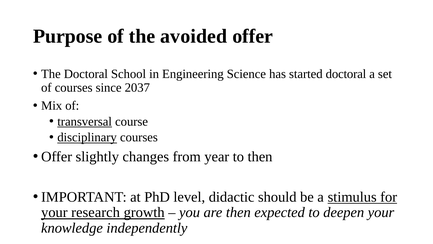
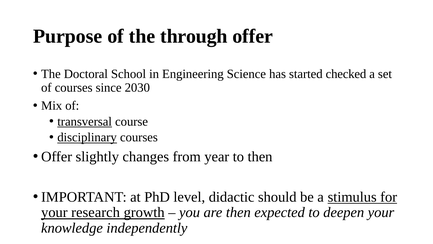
avoided: avoided -> through
started doctoral: doctoral -> checked
2037: 2037 -> 2030
